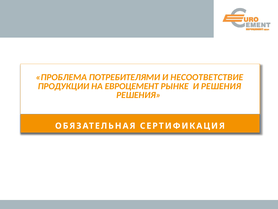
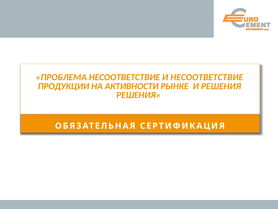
ПРОБЛЕМА ПОТРЕБИТЕЛЯМИ: ПОТРЕБИТЕЛЯМИ -> НЕСООТВЕТСТВИЕ
ЕВРОЦЕМЕНТ: ЕВРОЦЕМЕНТ -> АКТИВНОСТИ
